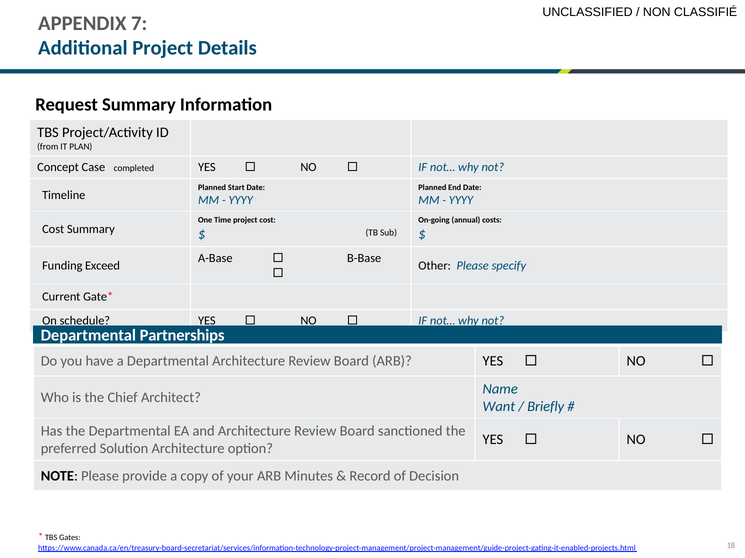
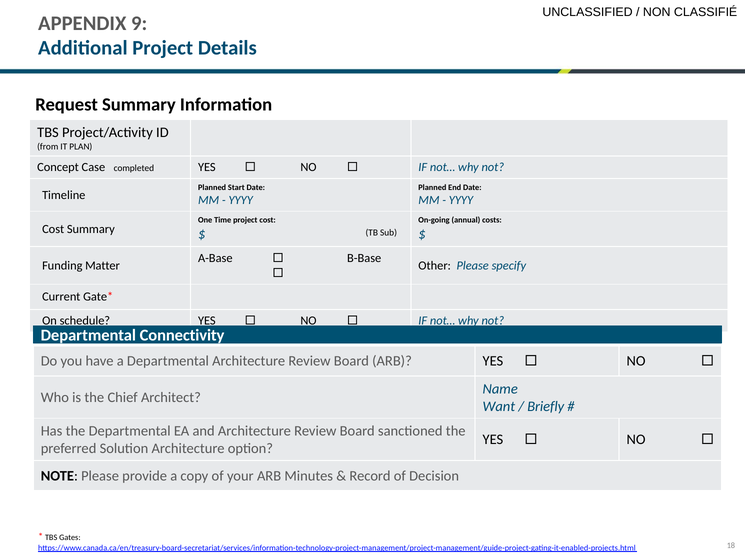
7: 7 -> 9
Exceed: Exceed -> Matter
Partnerships: Partnerships -> Connectivity
